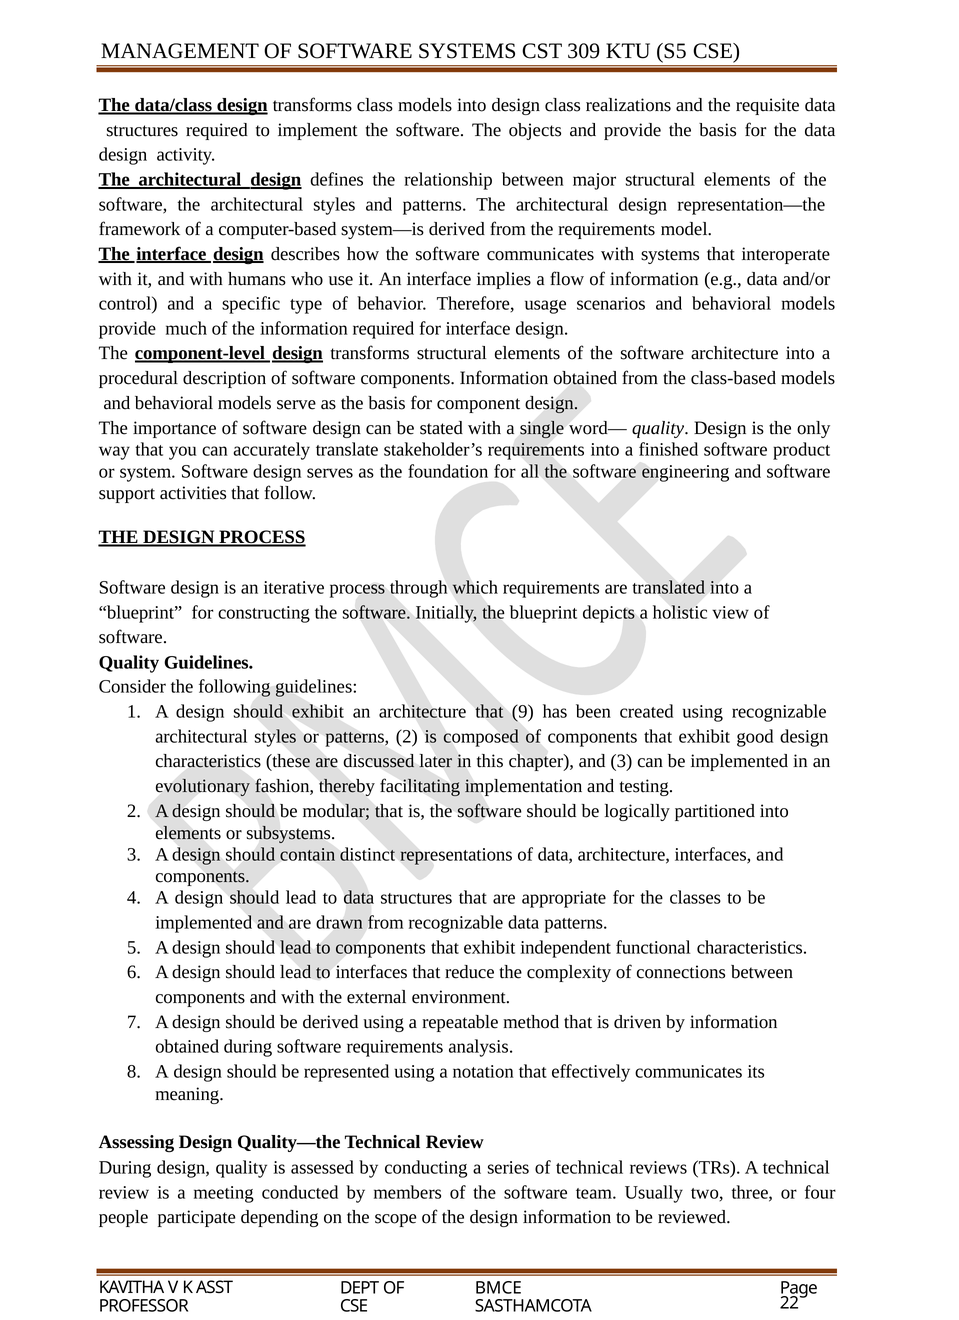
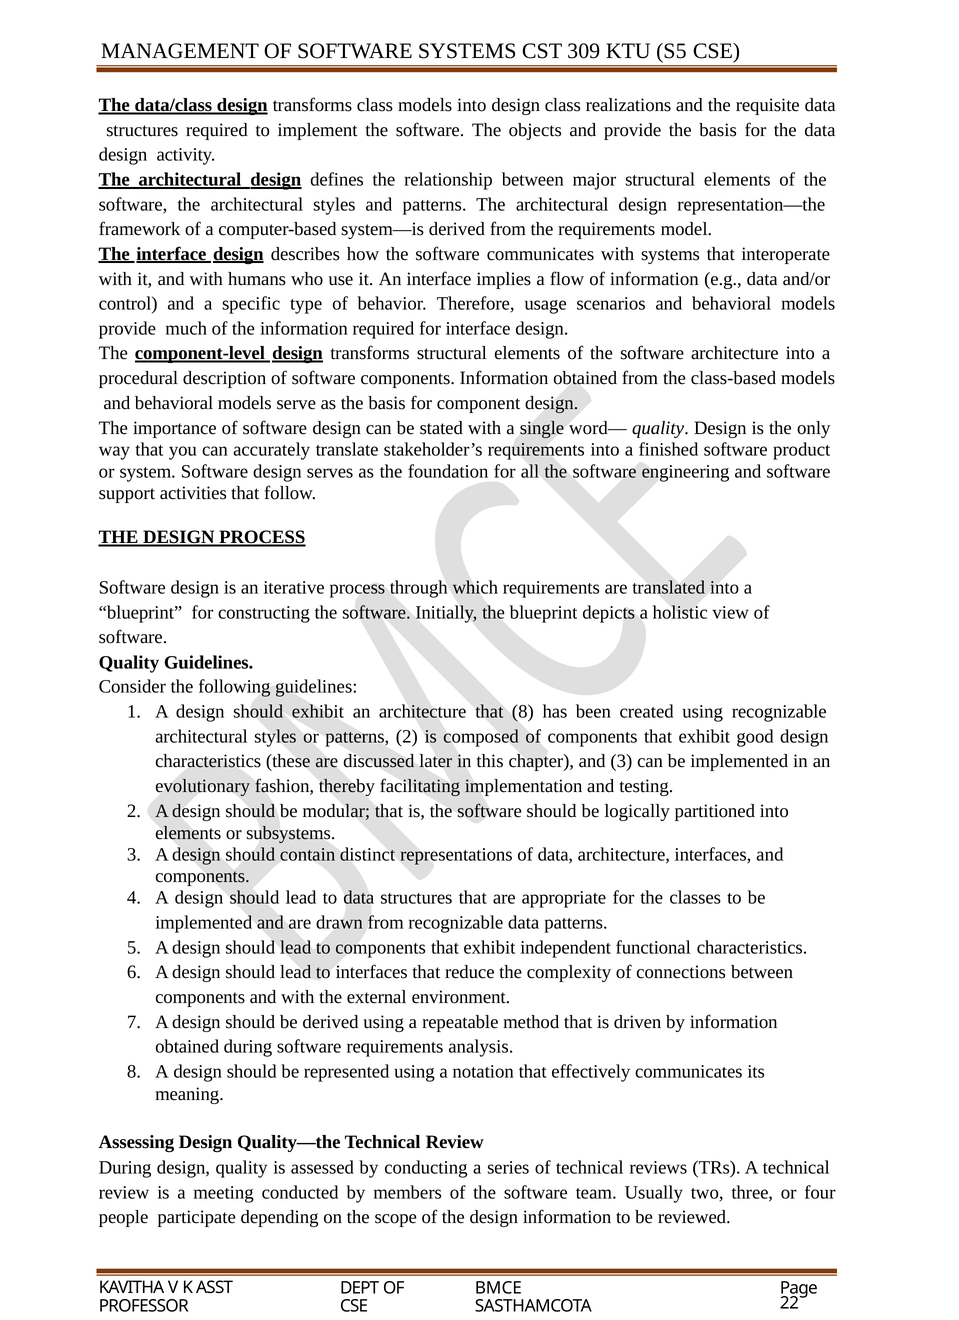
that 9: 9 -> 8
